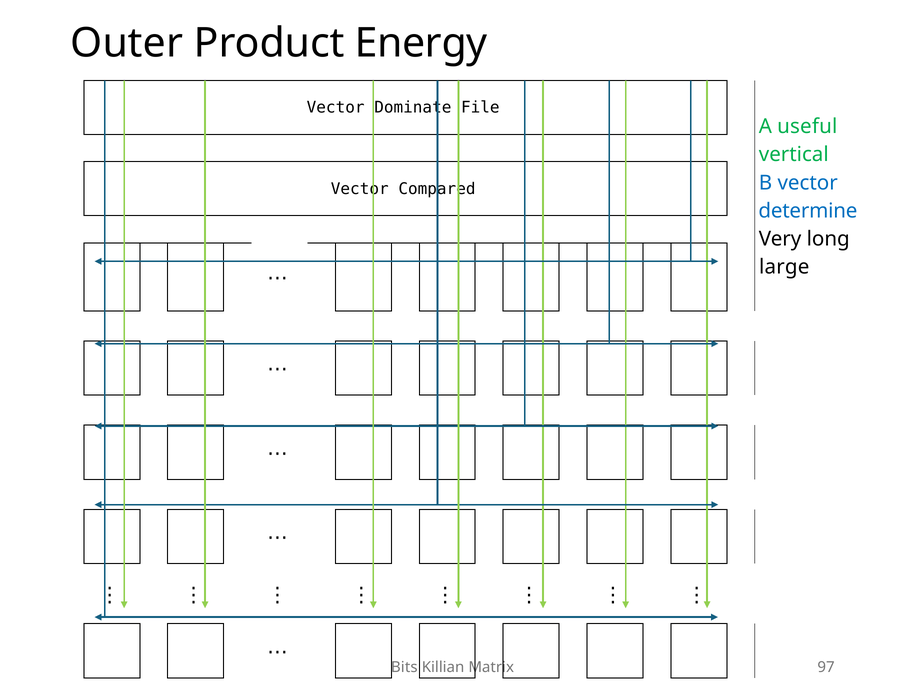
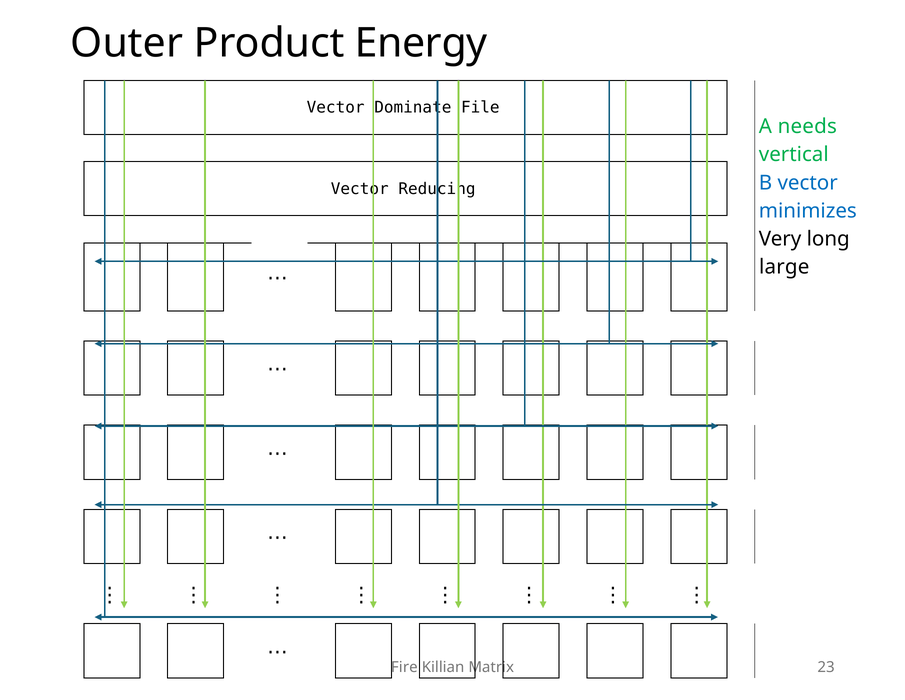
useful: useful -> needs
Compared: Compared -> Reducing
determine: determine -> minimizes
Bits: Bits -> Fire
97: 97 -> 23
